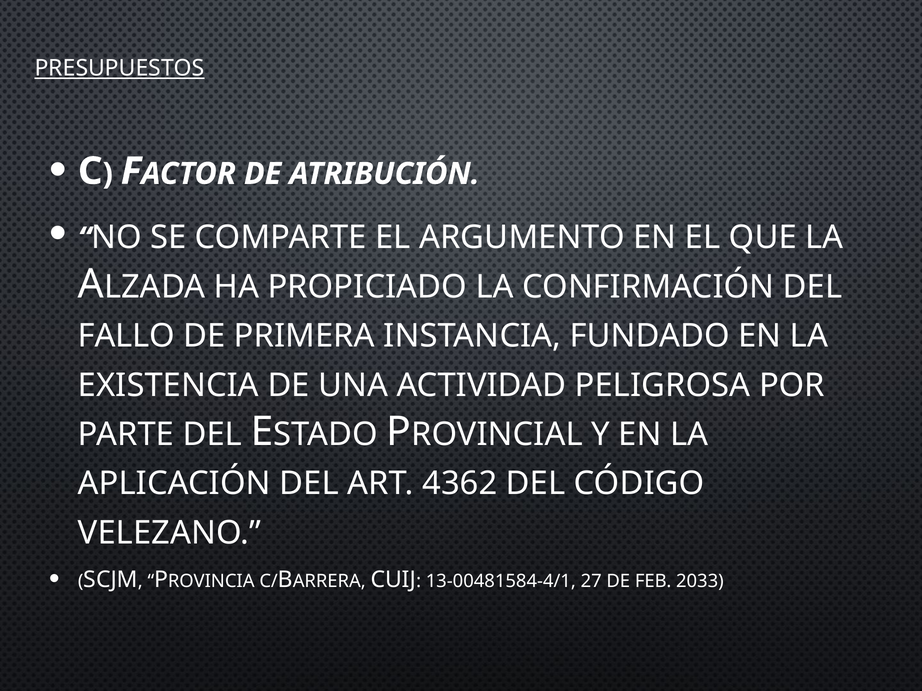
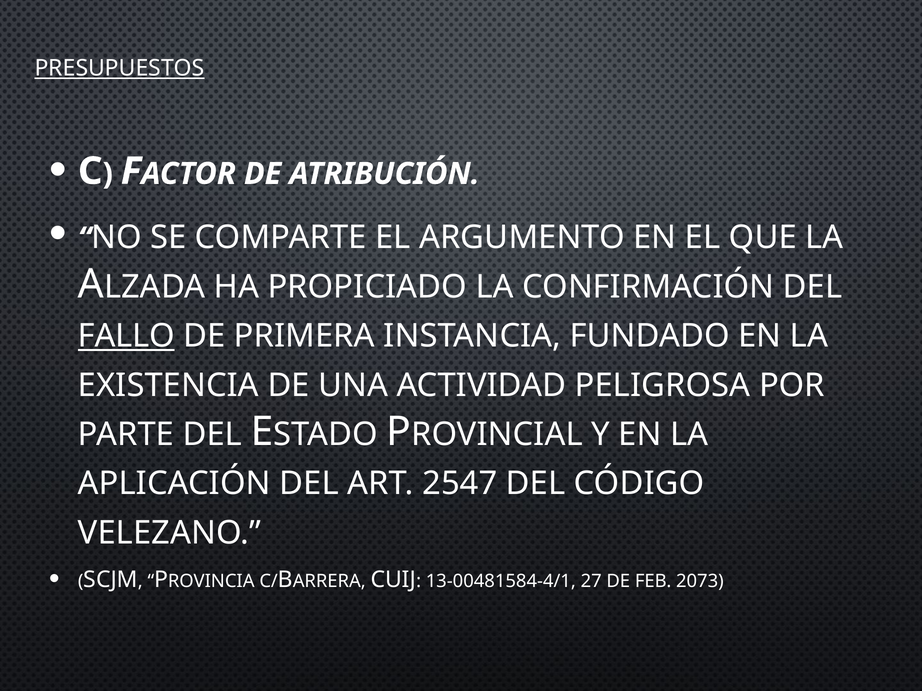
FALLO underline: none -> present
4362: 4362 -> 2547
2033: 2033 -> 2073
